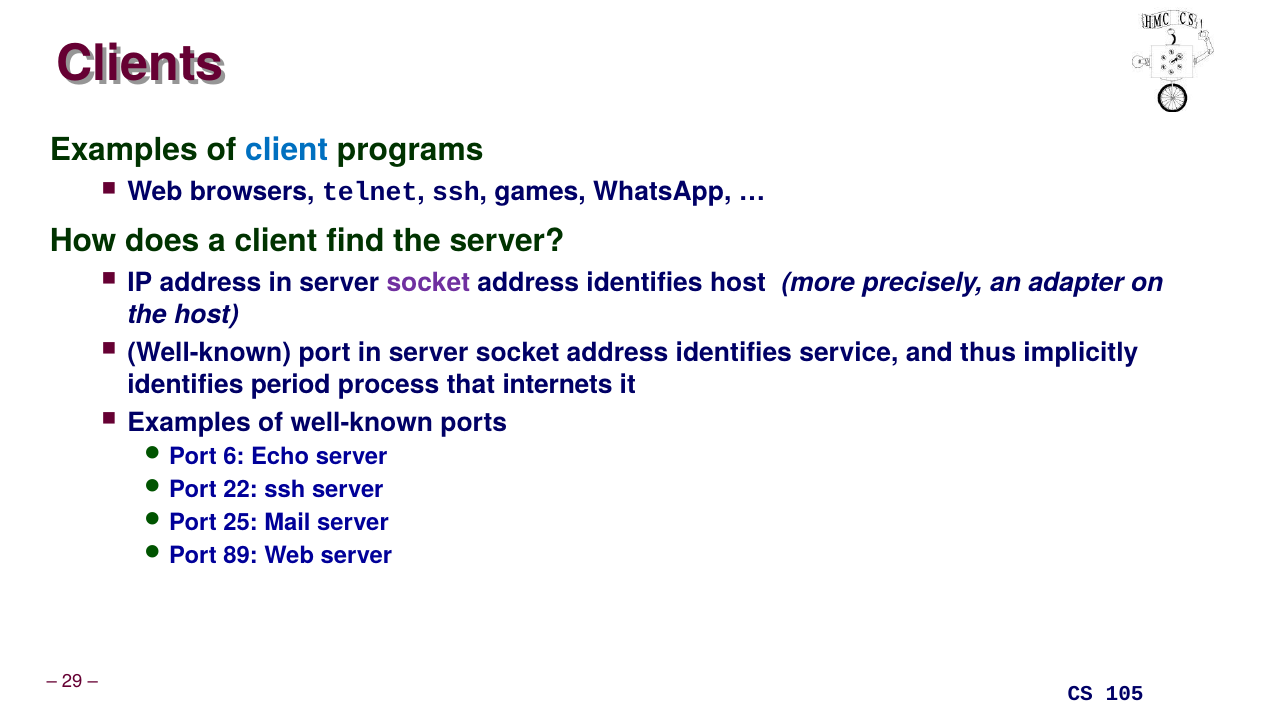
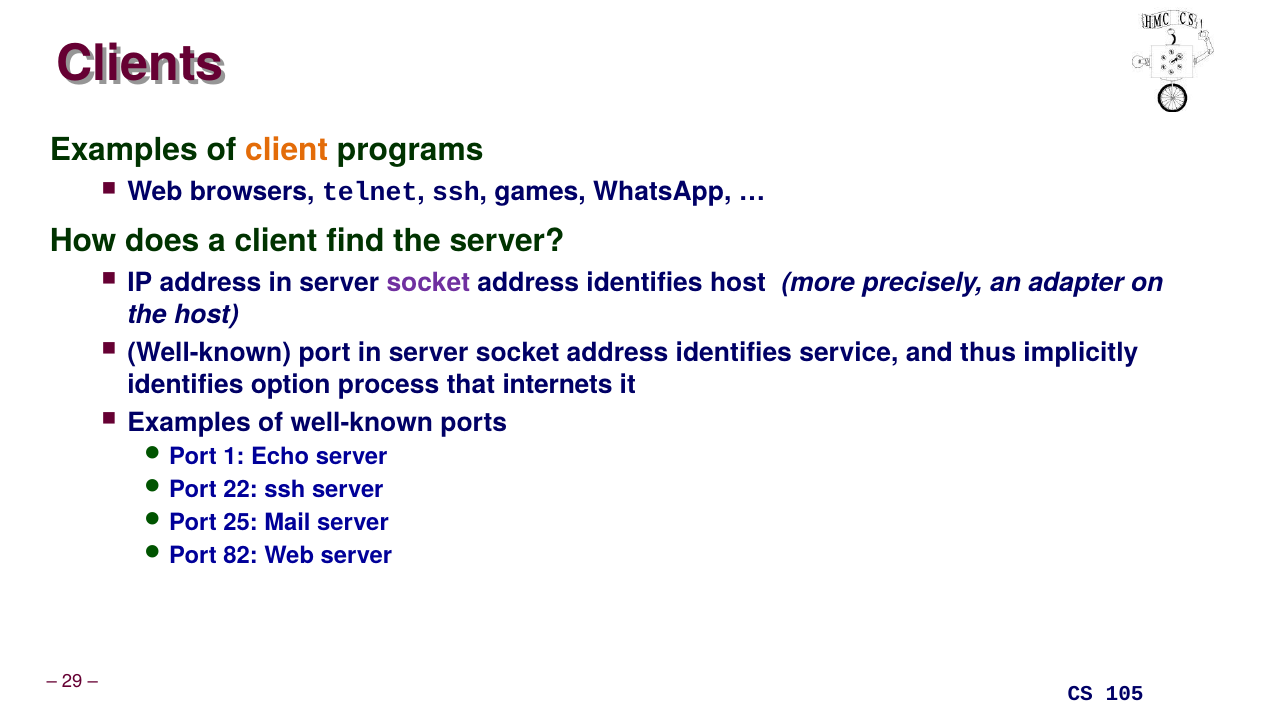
client at (287, 150) colour: blue -> orange
period: period -> option
6: 6 -> 1
89: 89 -> 82
